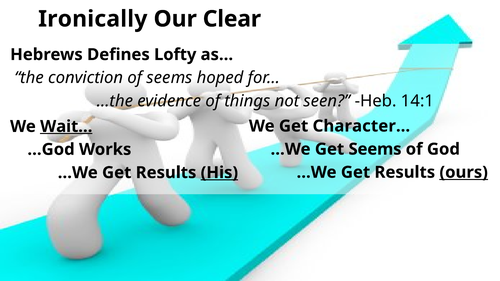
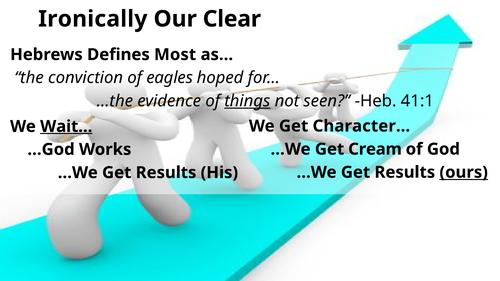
Lofty: Lofty -> Most
of seems: seems -> eagles
things underline: none -> present
14:1: 14:1 -> 41:1
Get Seems: Seems -> Cream
His underline: present -> none
